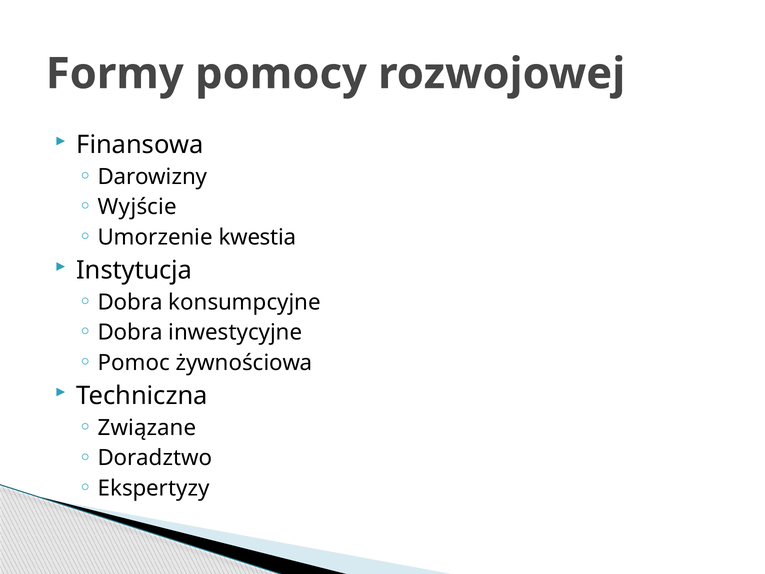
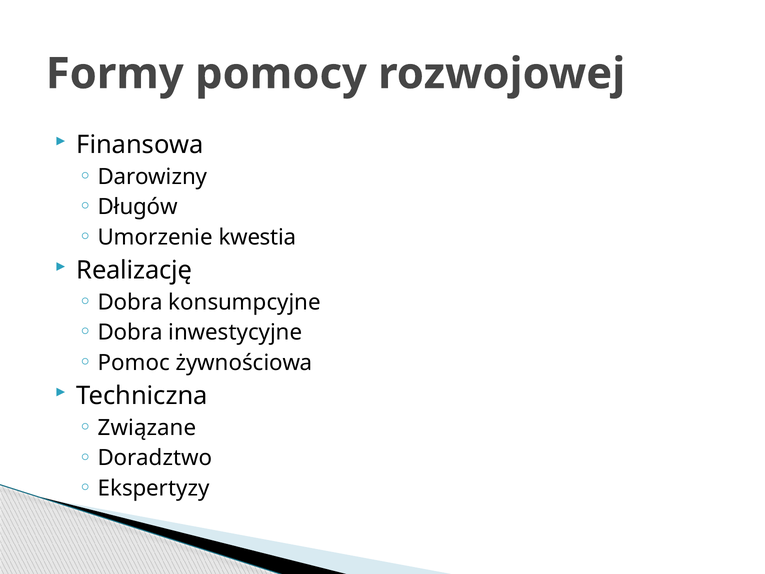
Wyjście: Wyjście -> Długów
Instytucja: Instytucja -> Realizację
